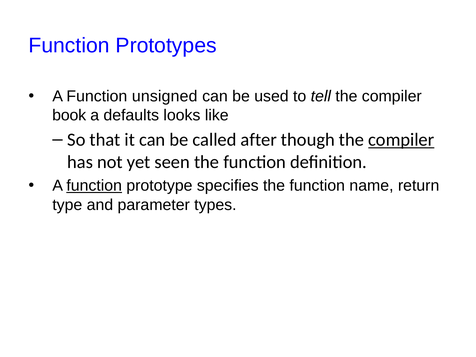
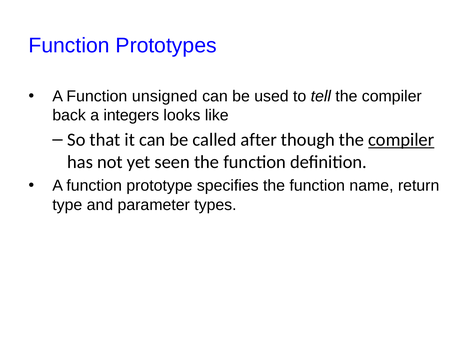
book: book -> back
defaults: defaults -> integers
function at (94, 186) underline: present -> none
